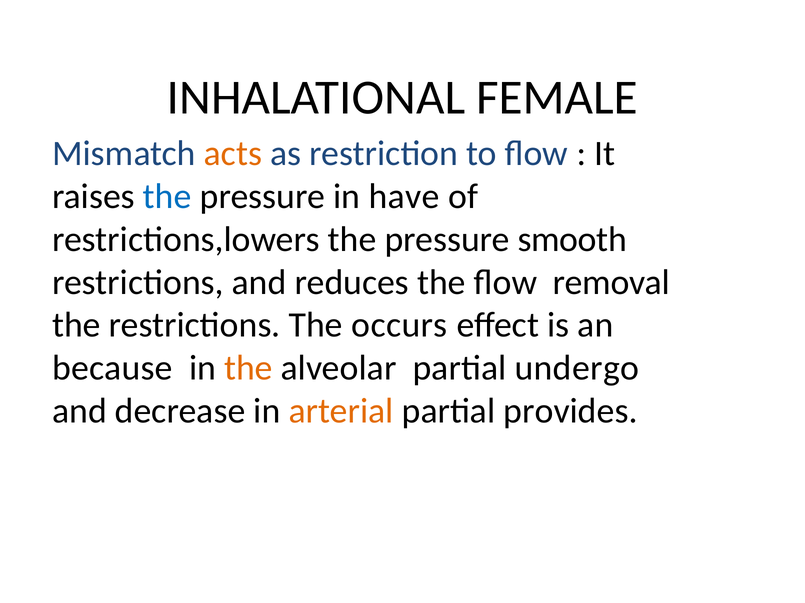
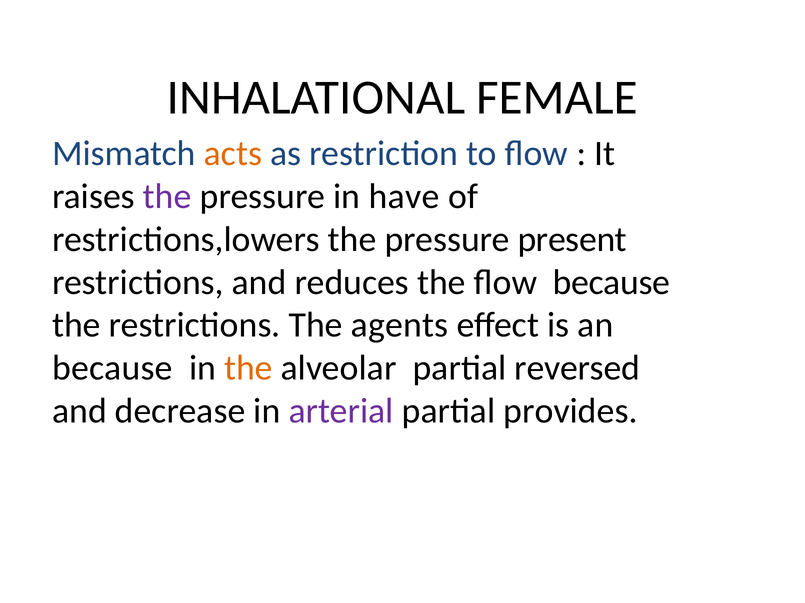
the at (167, 197) colour: blue -> purple
smooth: smooth -> present
flow removal: removal -> because
occurs: occurs -> agents
undergo: undergo -> reversed
arterial colour: orange -> purple
